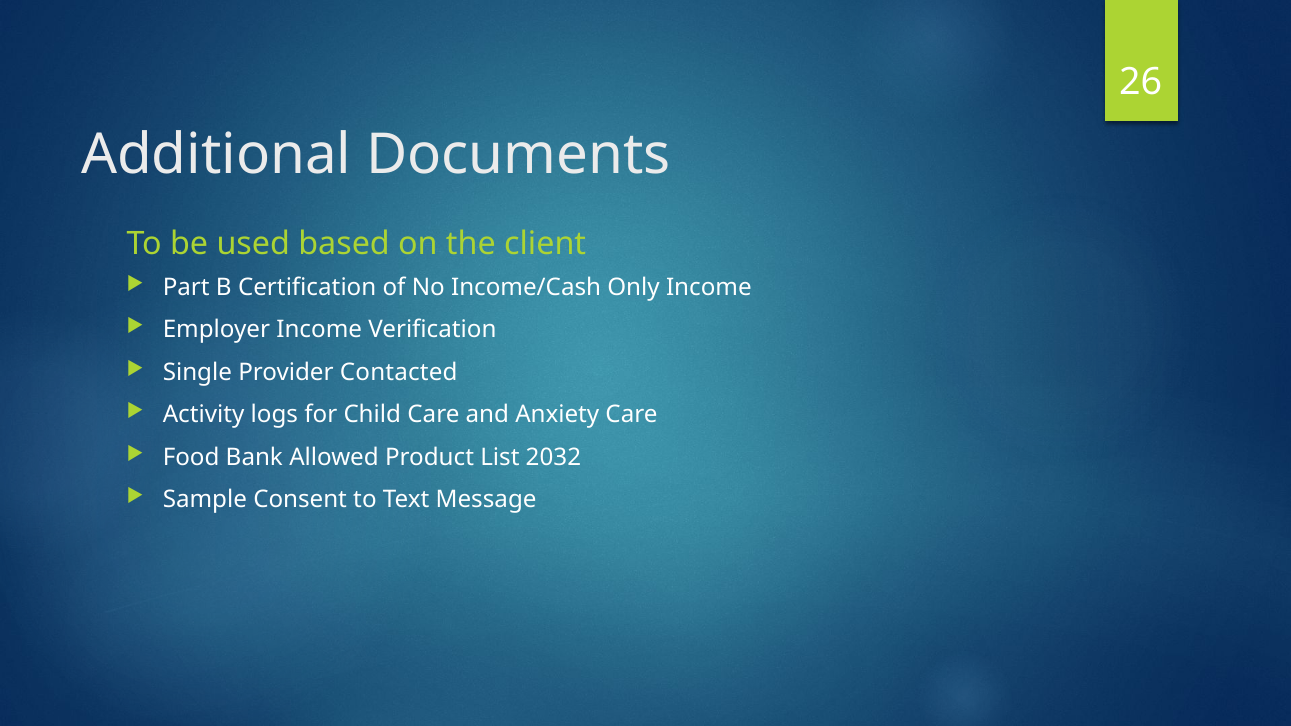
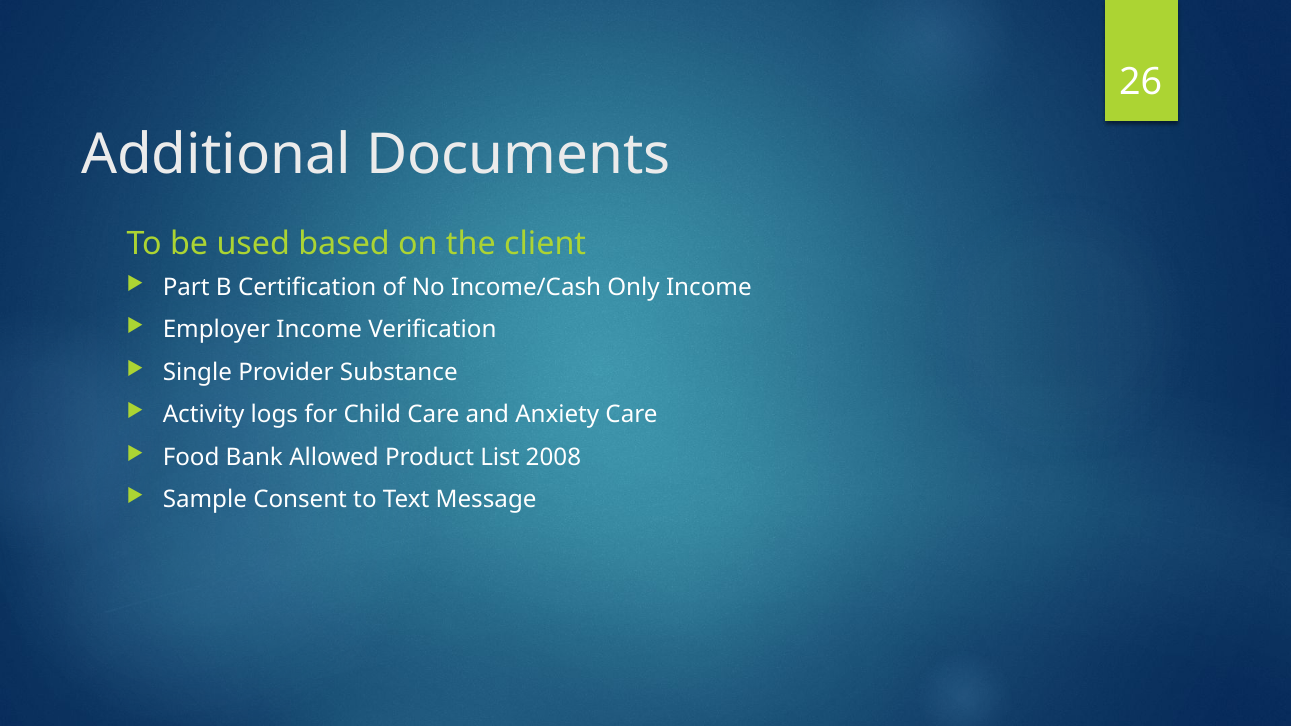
Contacted: Contacted -> Substance
2032: 2032 -> 2008
